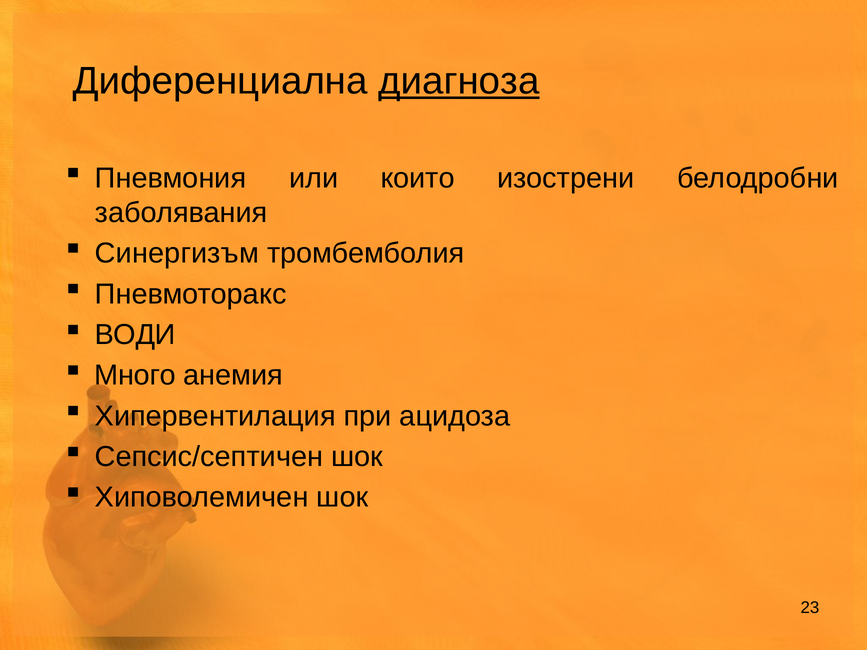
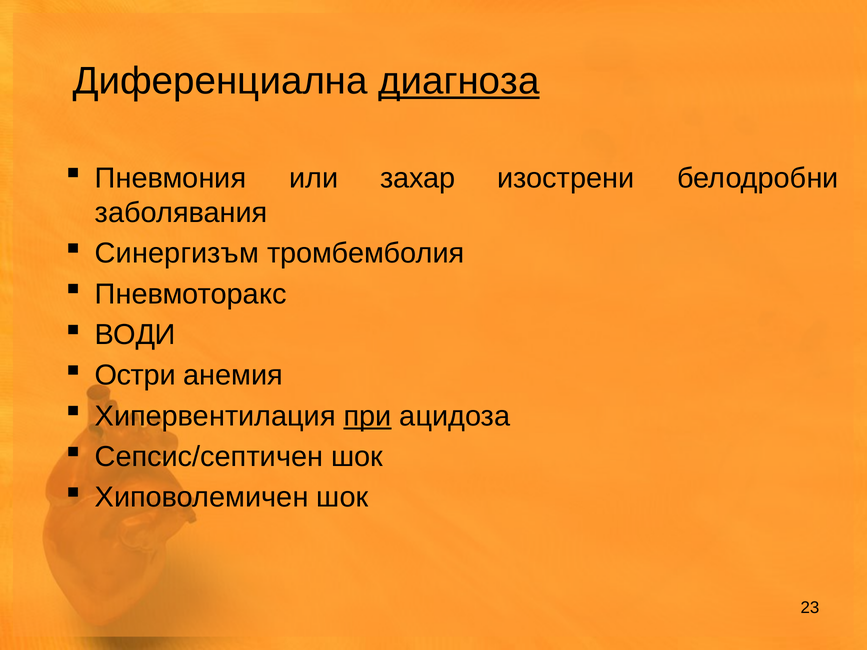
които: които -> захар
Много: Много -> Остри
при underline: none -> present
